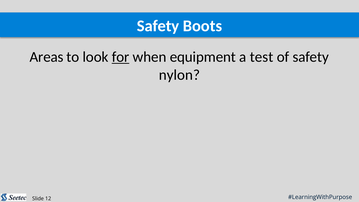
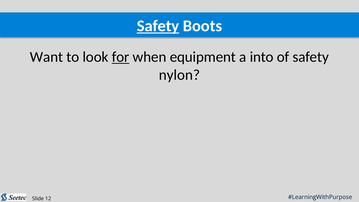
Safety at (158, 26) underline: none -> present
Areas: Areas -> Want
test: test -> into
